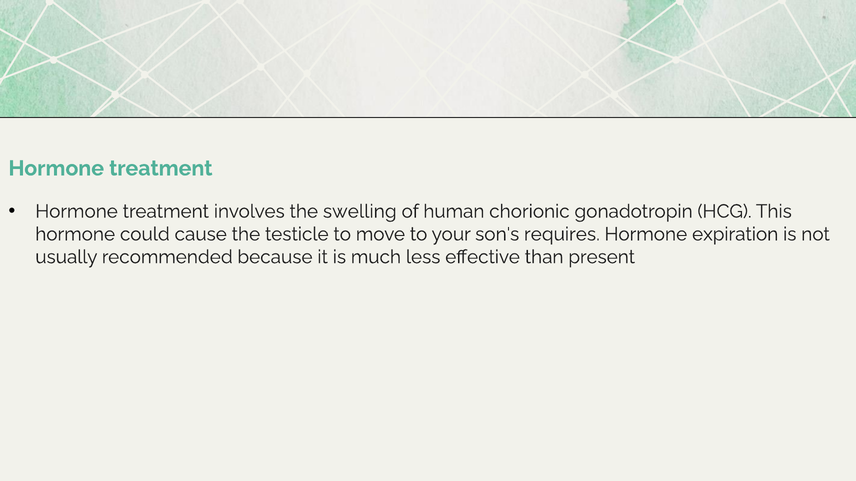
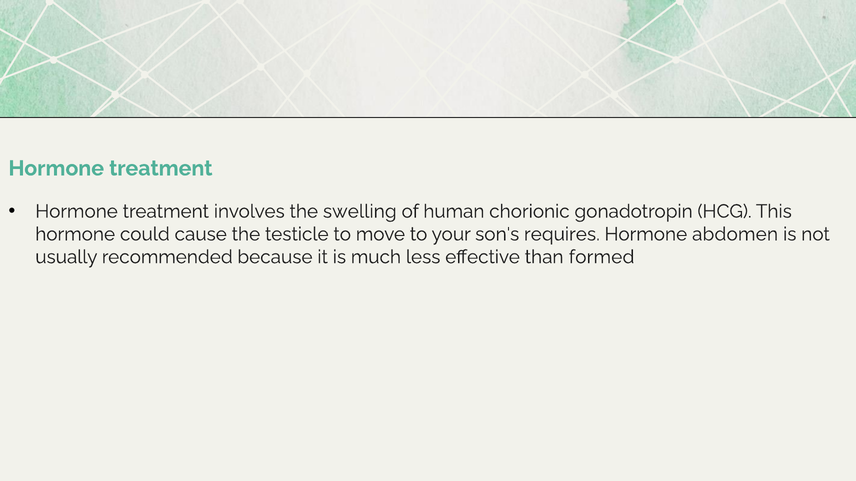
expiration: expiration -> abdomen
present: present -> formed
